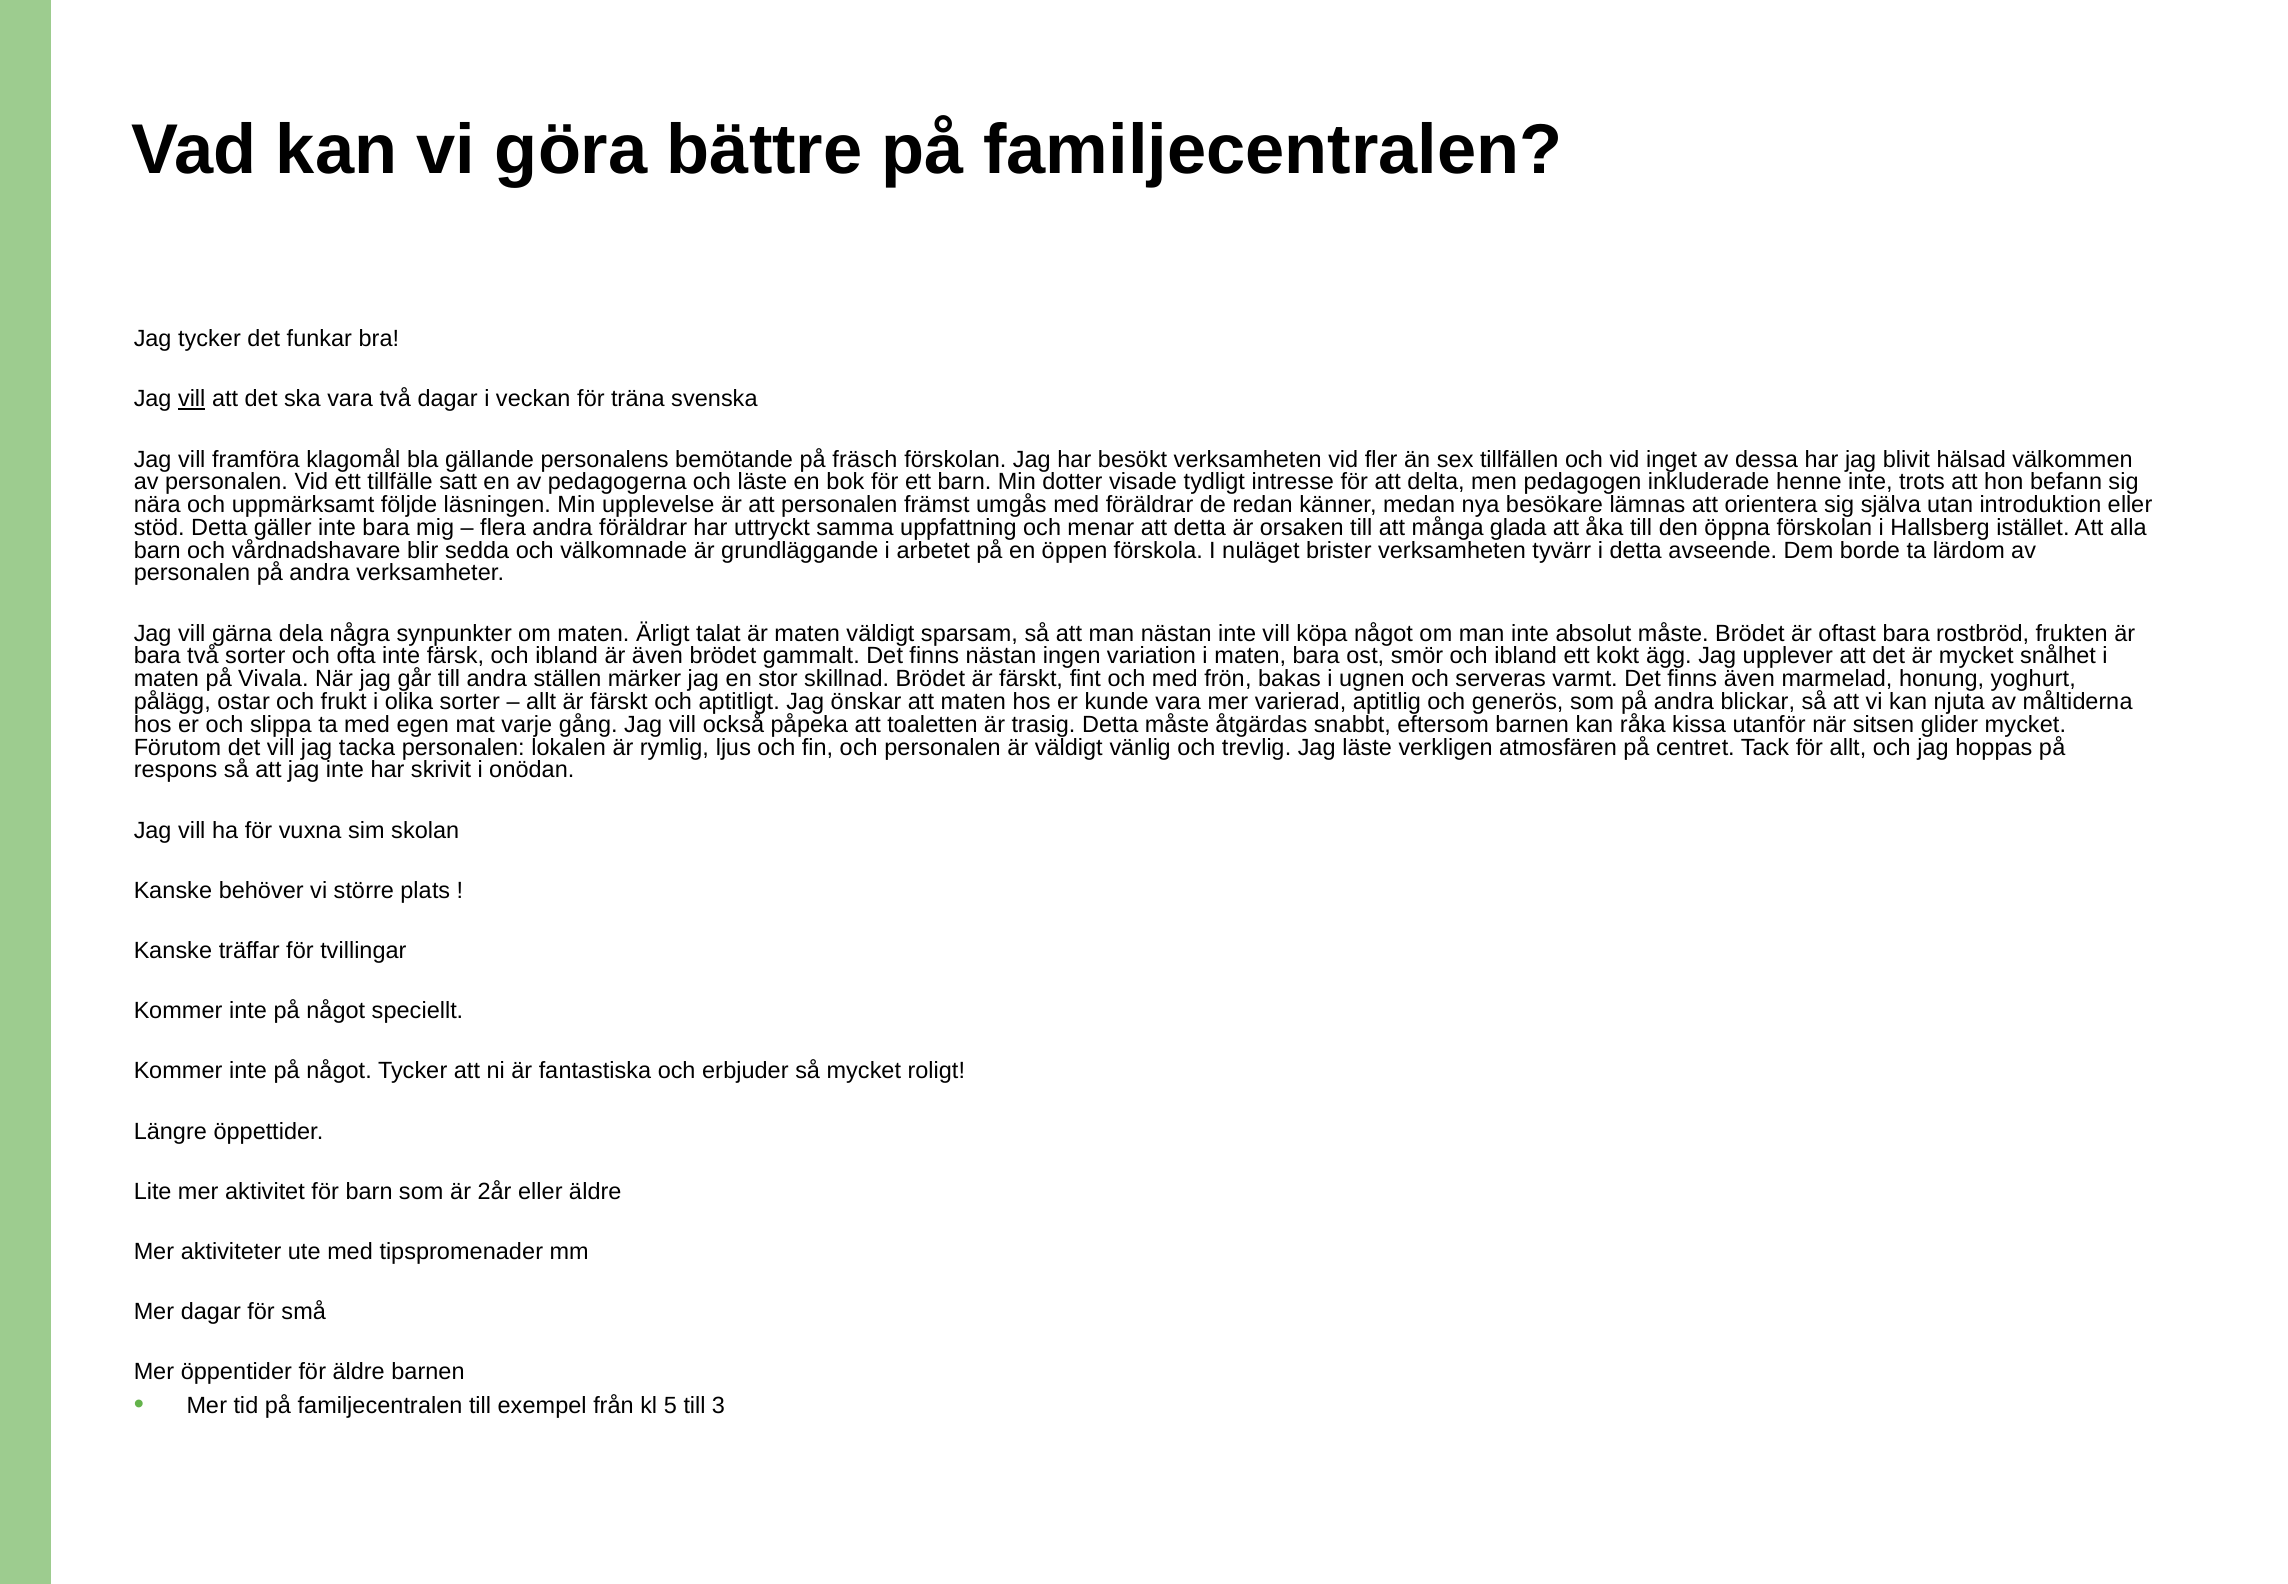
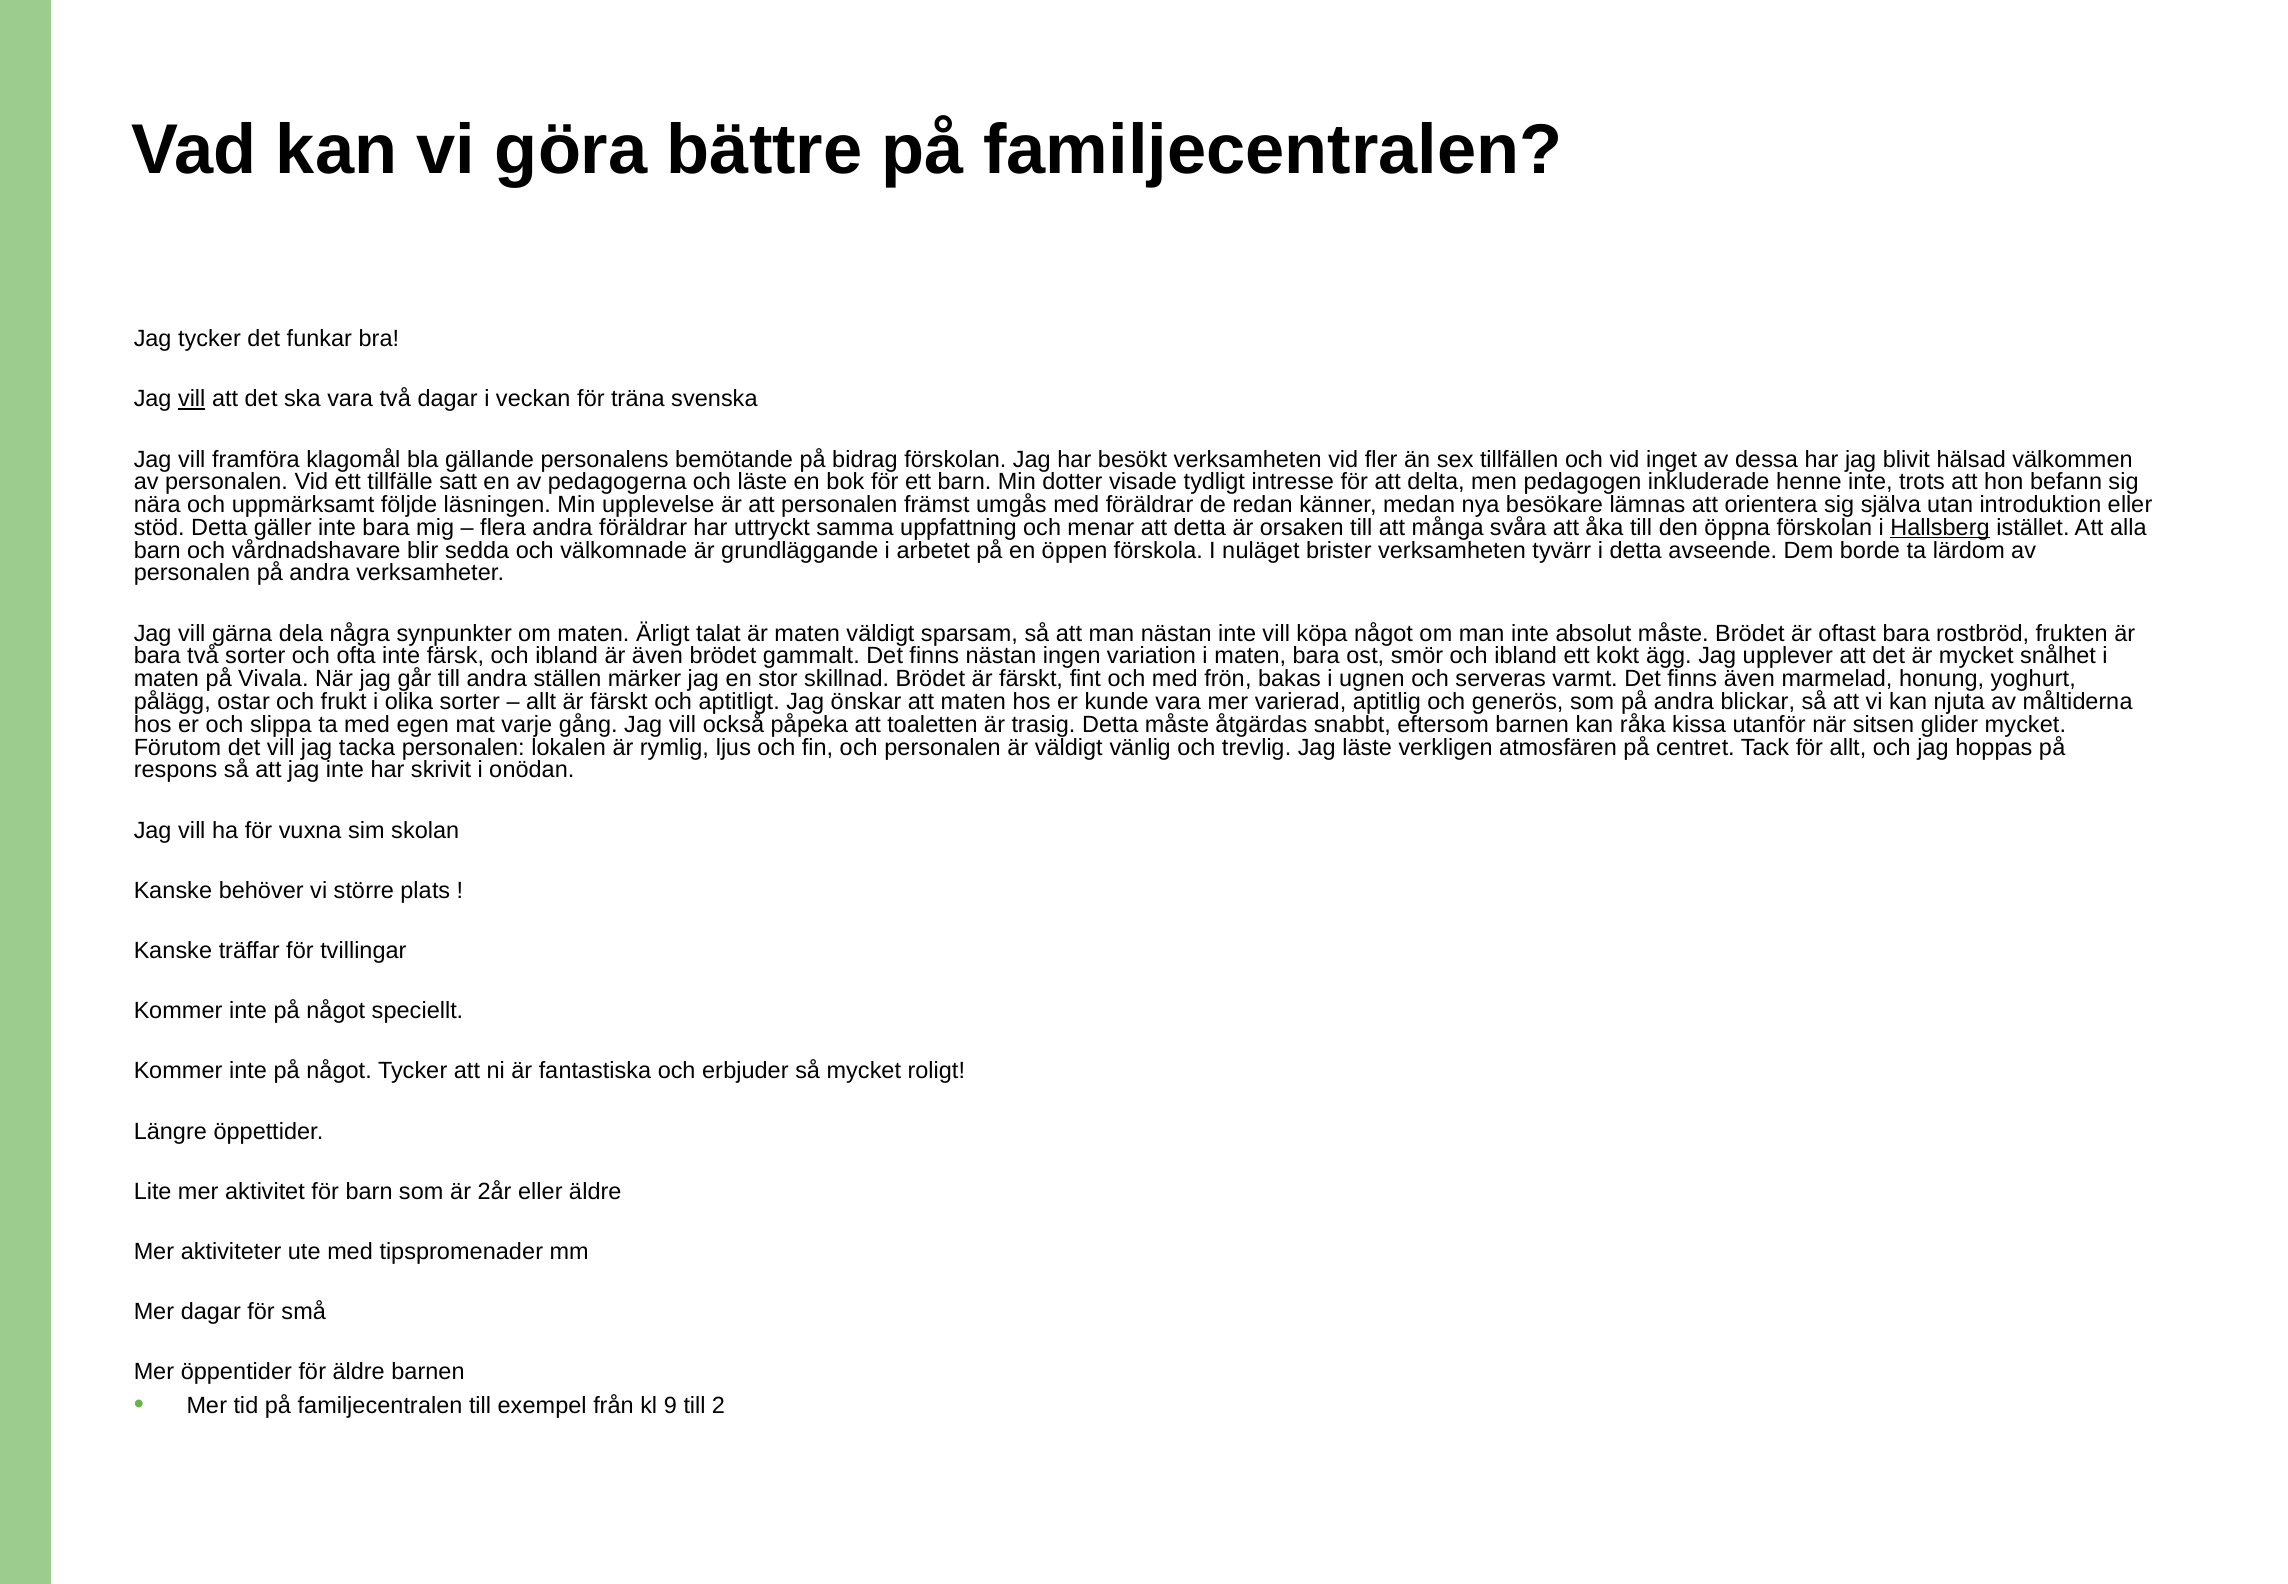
fräsch: fräsch -> bidrag
glada: glada -> svåra
Hallsberg underline: none -> present
5: 5 -> 9
3: 3 -> 2
